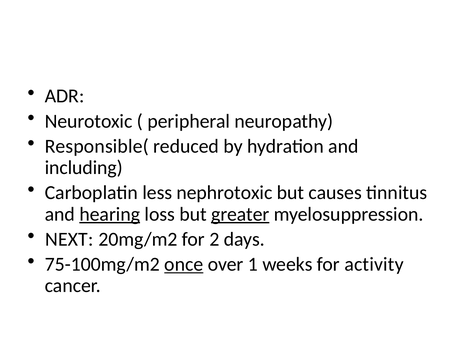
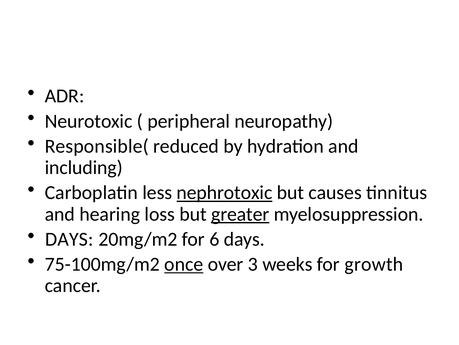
nephrotoxic underline: none -> present
hearing underline: present -> none
NEXT at (69, 239): NEXT -> DAYS
2: 2 -> 6
1: 1 -> 3
activity: activity -> growth
